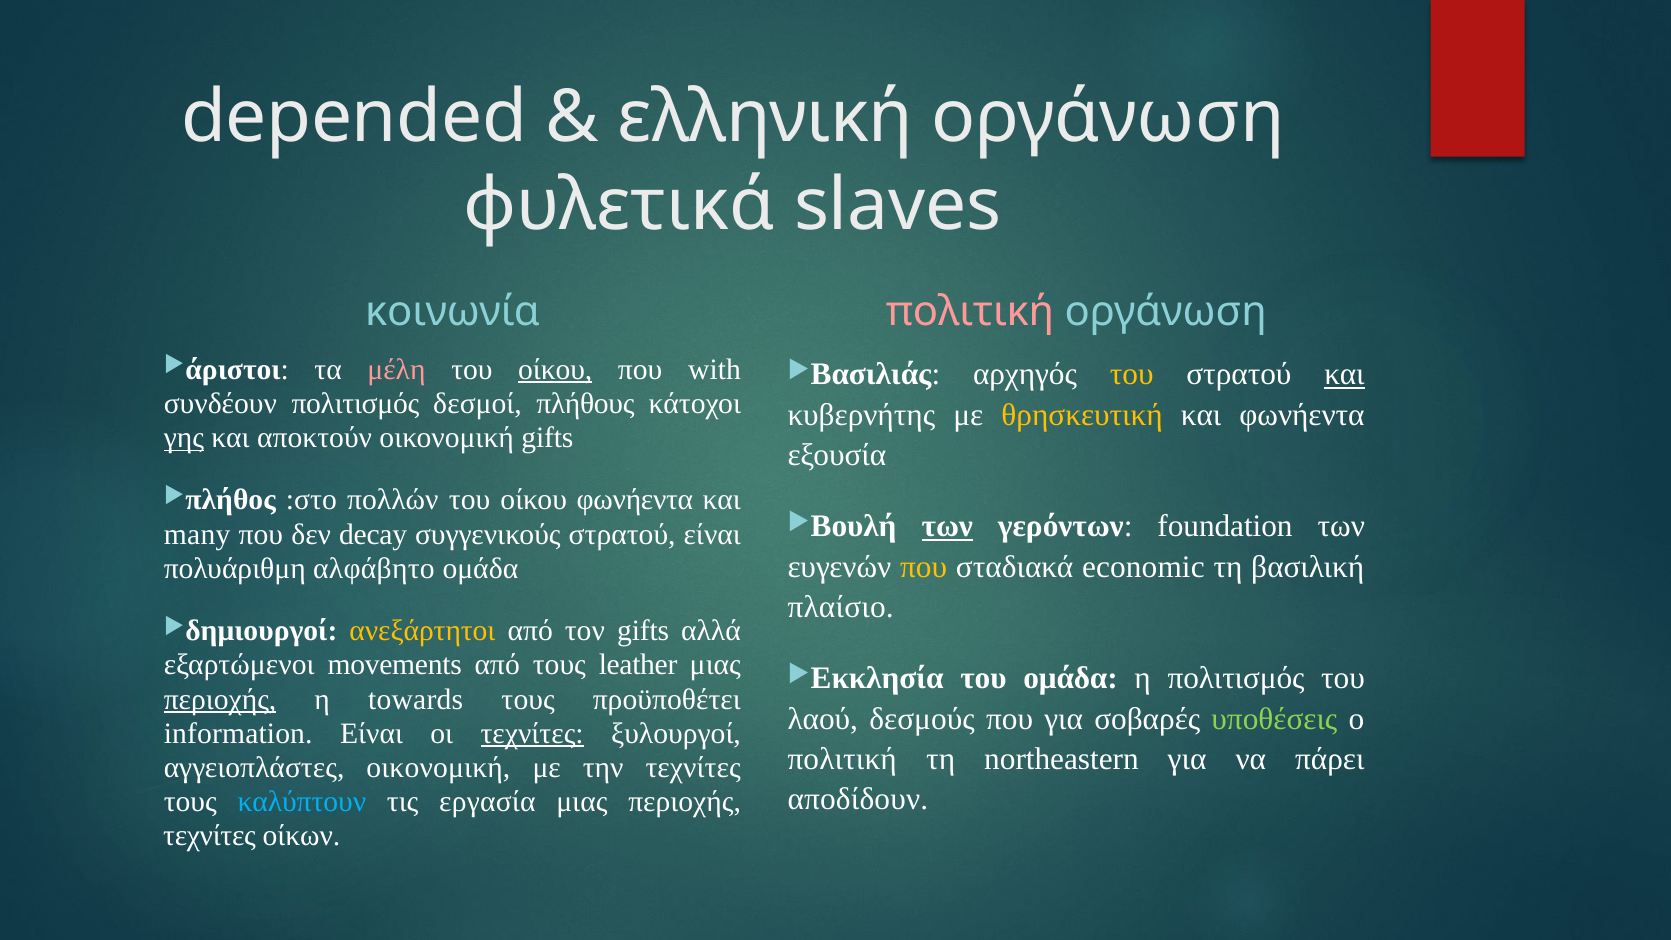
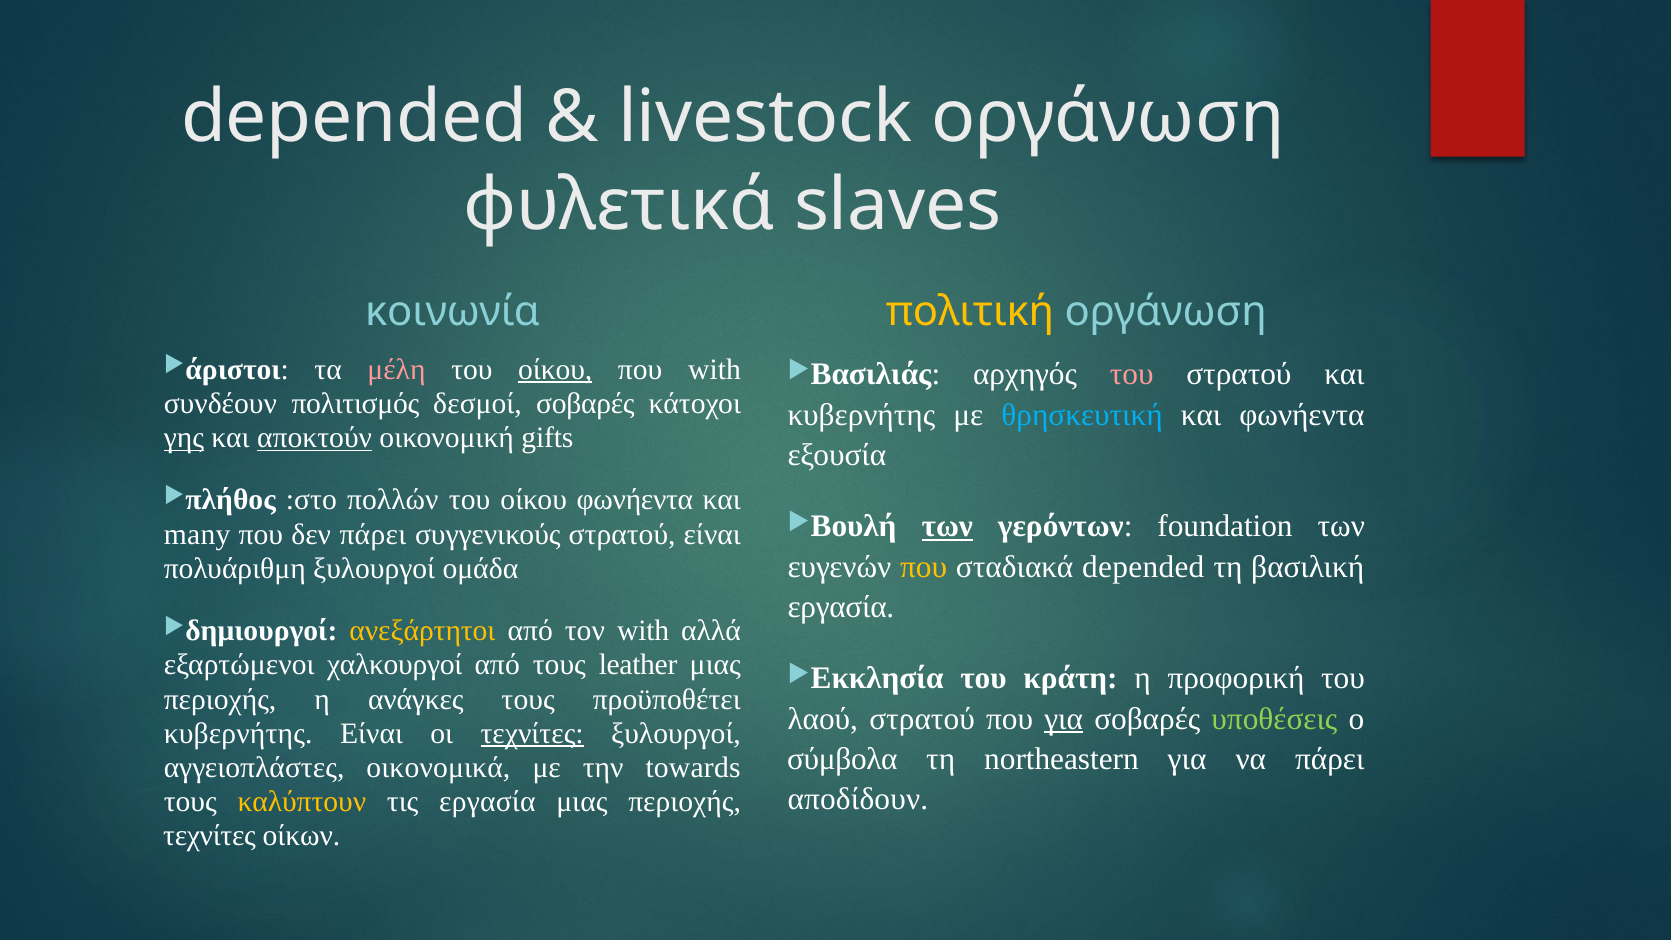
ελληνική: ελληνική -> livestock
πολιτική at (970, 312) colour: pink -> yellow
του at (1132, 375) colour: yellow -> pink
και at (1344, 375) underline: present -> none
δεσμοί πλήθους: πλήθους -> σοβαρές
θρησκευτική colour: yellow -> light blue
αποκτούν underline: none -> present
δεν decay: decay -> πάρει
σταδιακά economic: economic -> depended
πολυάριθμη αλφάβητο: αλφάβητο -> ξυλουργοί
πλαίσιο at (841, 607): πλαίσιο -> εργασία
τον gifts: gifts -> with
movements: movements -> χαλκουργοί
του ομάδα: ομάδα -> κράτη
η πολιτισμός: πολιτισμός -> προφορική
περιοχής at (220, 699) underline: present -> none
towards: towards -> ανάγκες
λαού δεσμούς: δεσμούς -> στρατού
για at (1064, 719) underline: none -> present
information at (238, 733): information -> κυβερνήτης
πολιτική at (842, 759): πολιτική -> σύμβολα
αγγειοπλάστες οικονομική: οικονομική -> οικονομικά
την τεχνίτες: τεχνίτες -> towards
καλύπτουν colour: light blue -> yellow
